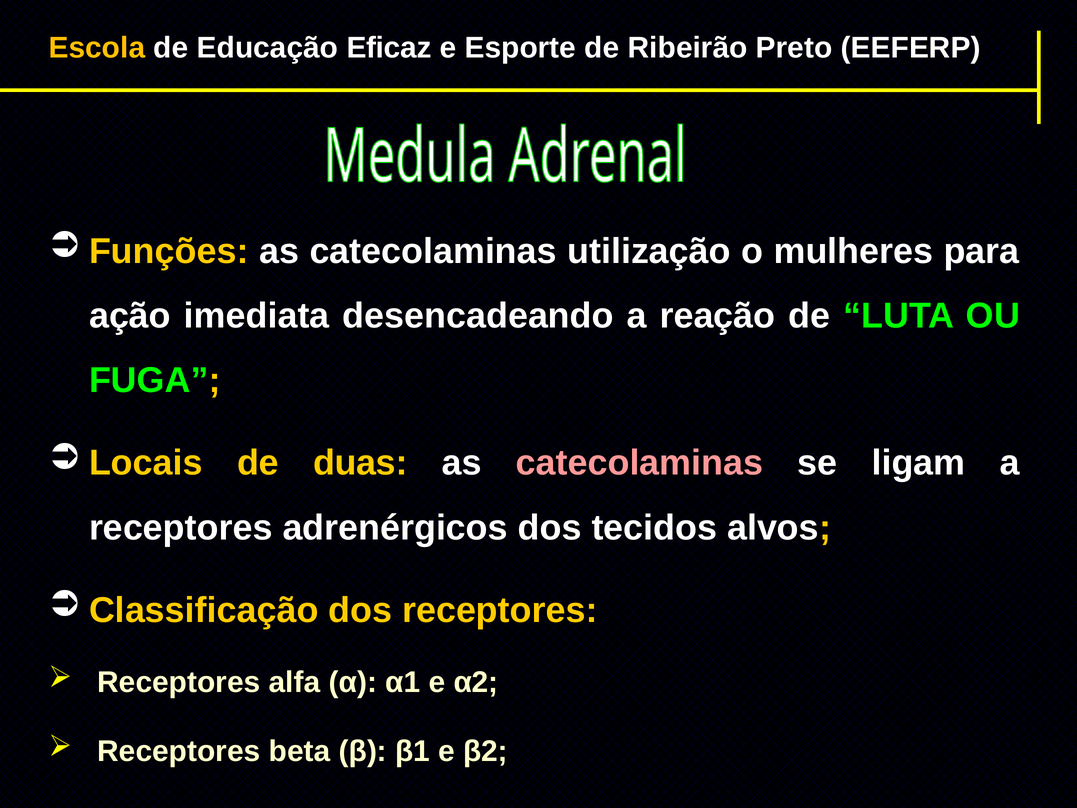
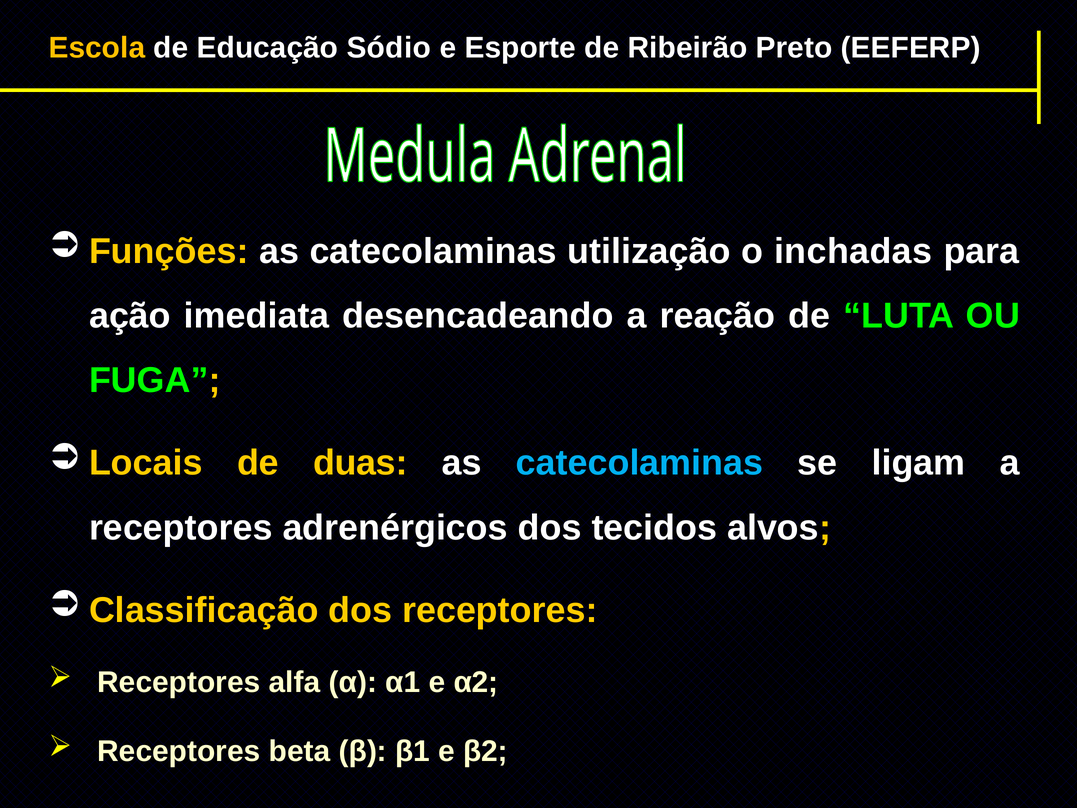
Eficaz: Eficaz -> Sódio
mulheres: mulheres -> inchadas
catecolaminas at (639, 463) colour: pink -> light blue
